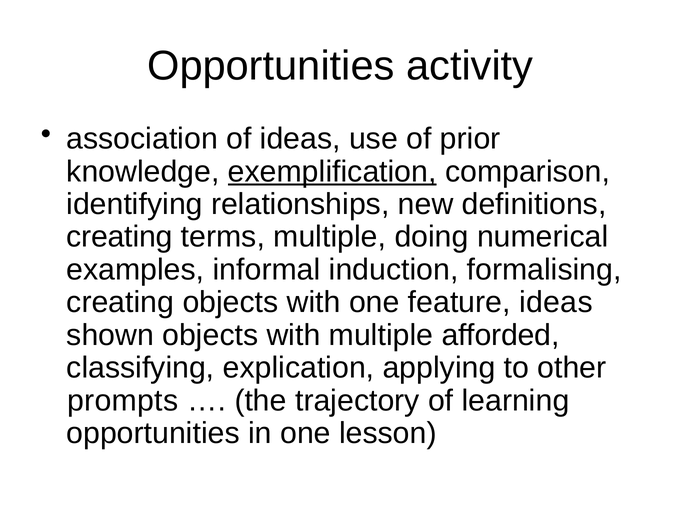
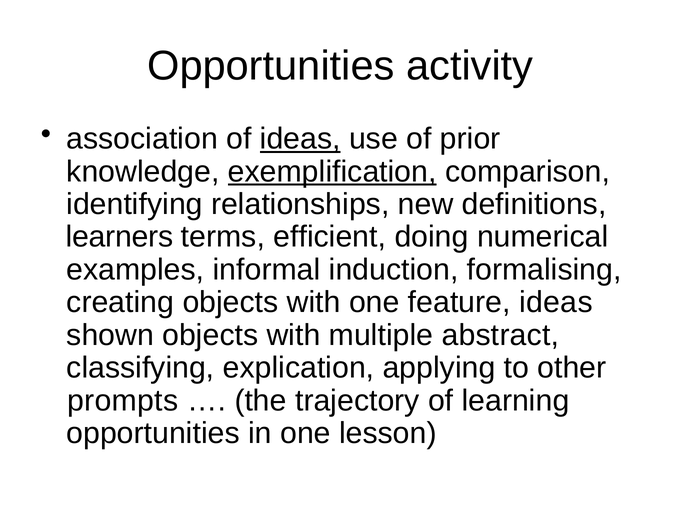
ideas at (300, 139) underline: none -> present
creating at (120, 237): creating -> learners
terms multiple: multiple -> efficient
afforded: afforded -> abstract
